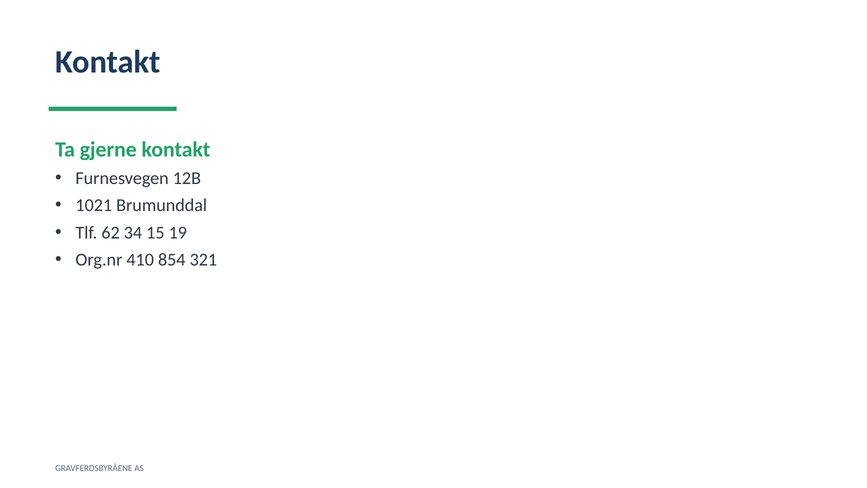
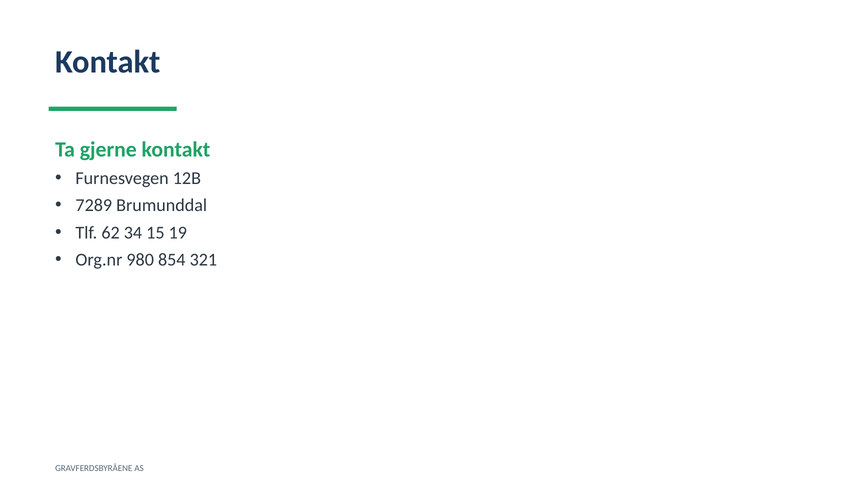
1021: 1021 -> 7289
410: 410 -> 980
